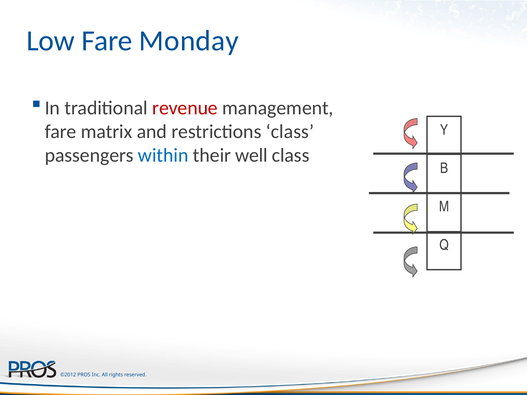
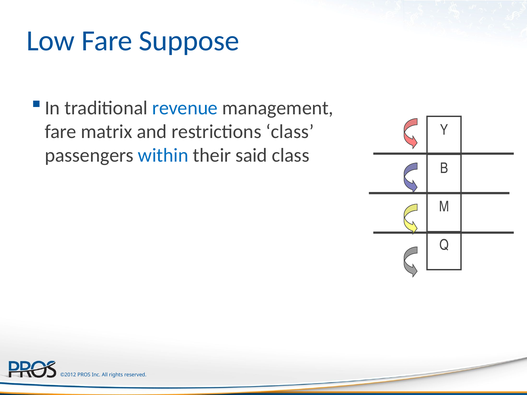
Monday: Monday -> Suppose
revenue colour: red -> blue
well: well -> said
